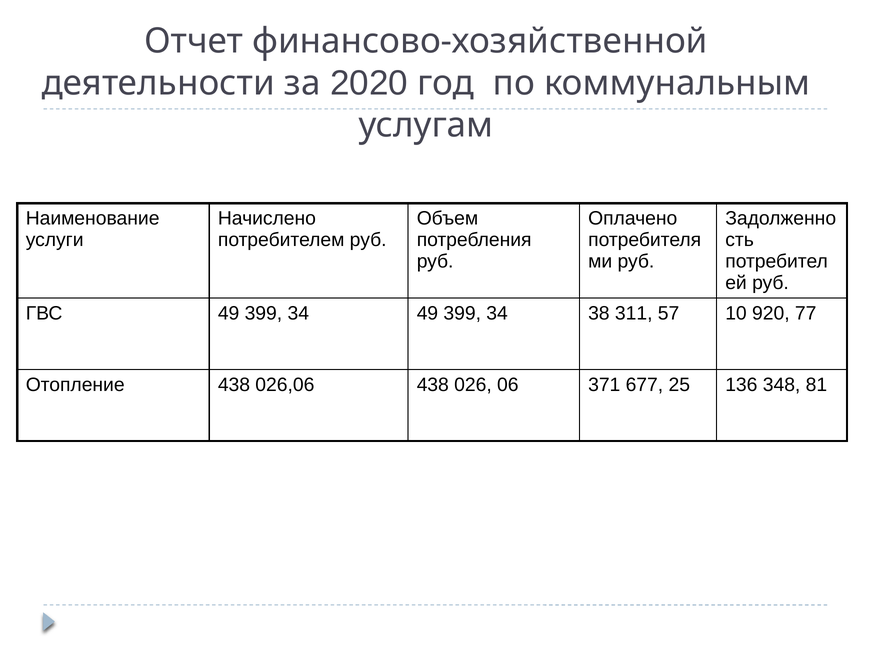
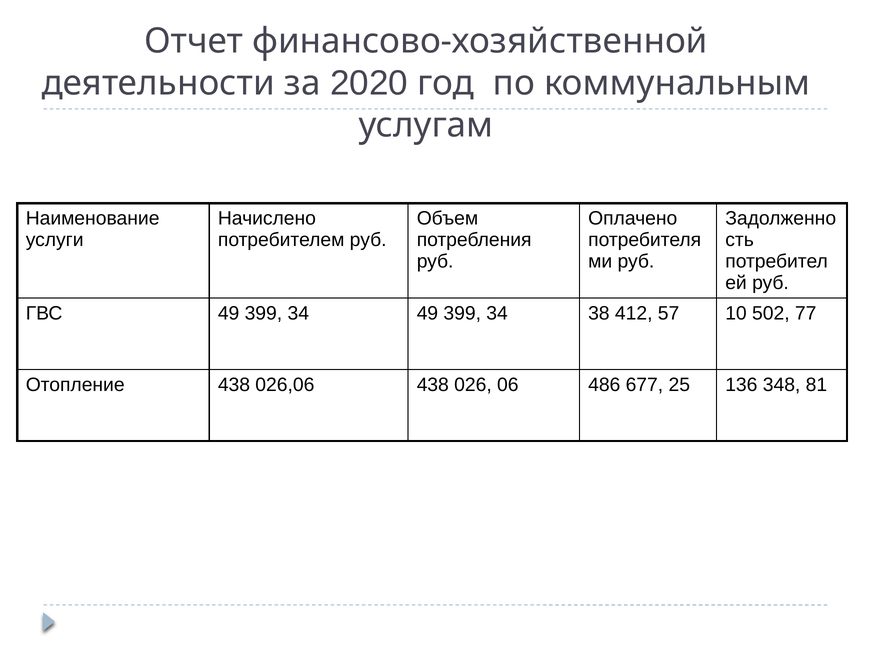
311: 311 -> 412
920: 920 -> 502
371: 371 -> 486
